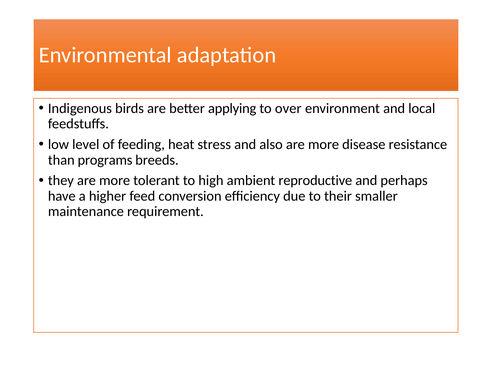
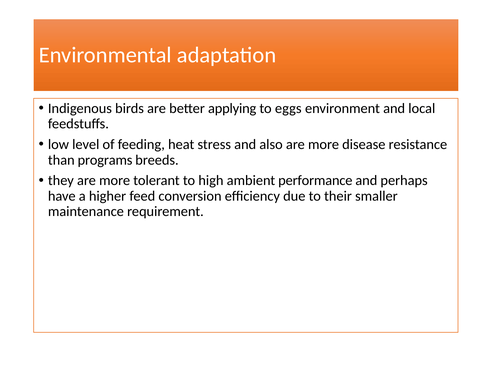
over: over -> eggs
reproductive: reproductive -> performance
